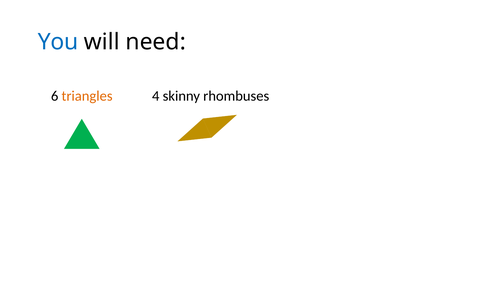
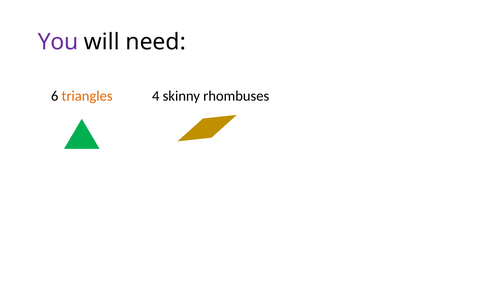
You colour: blue -> purple
